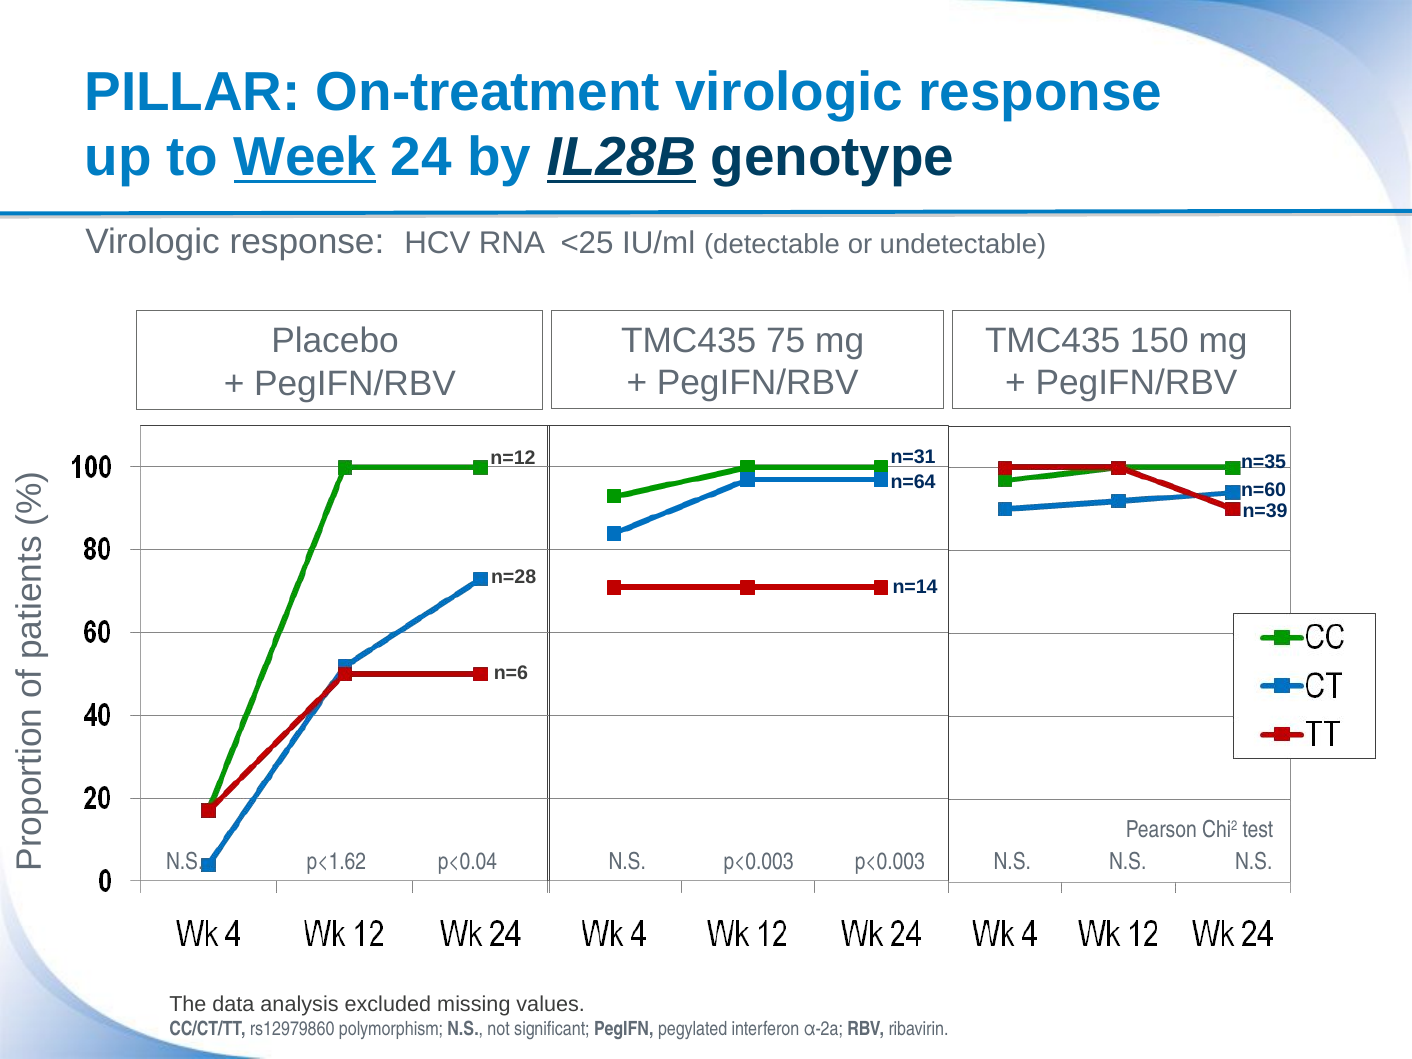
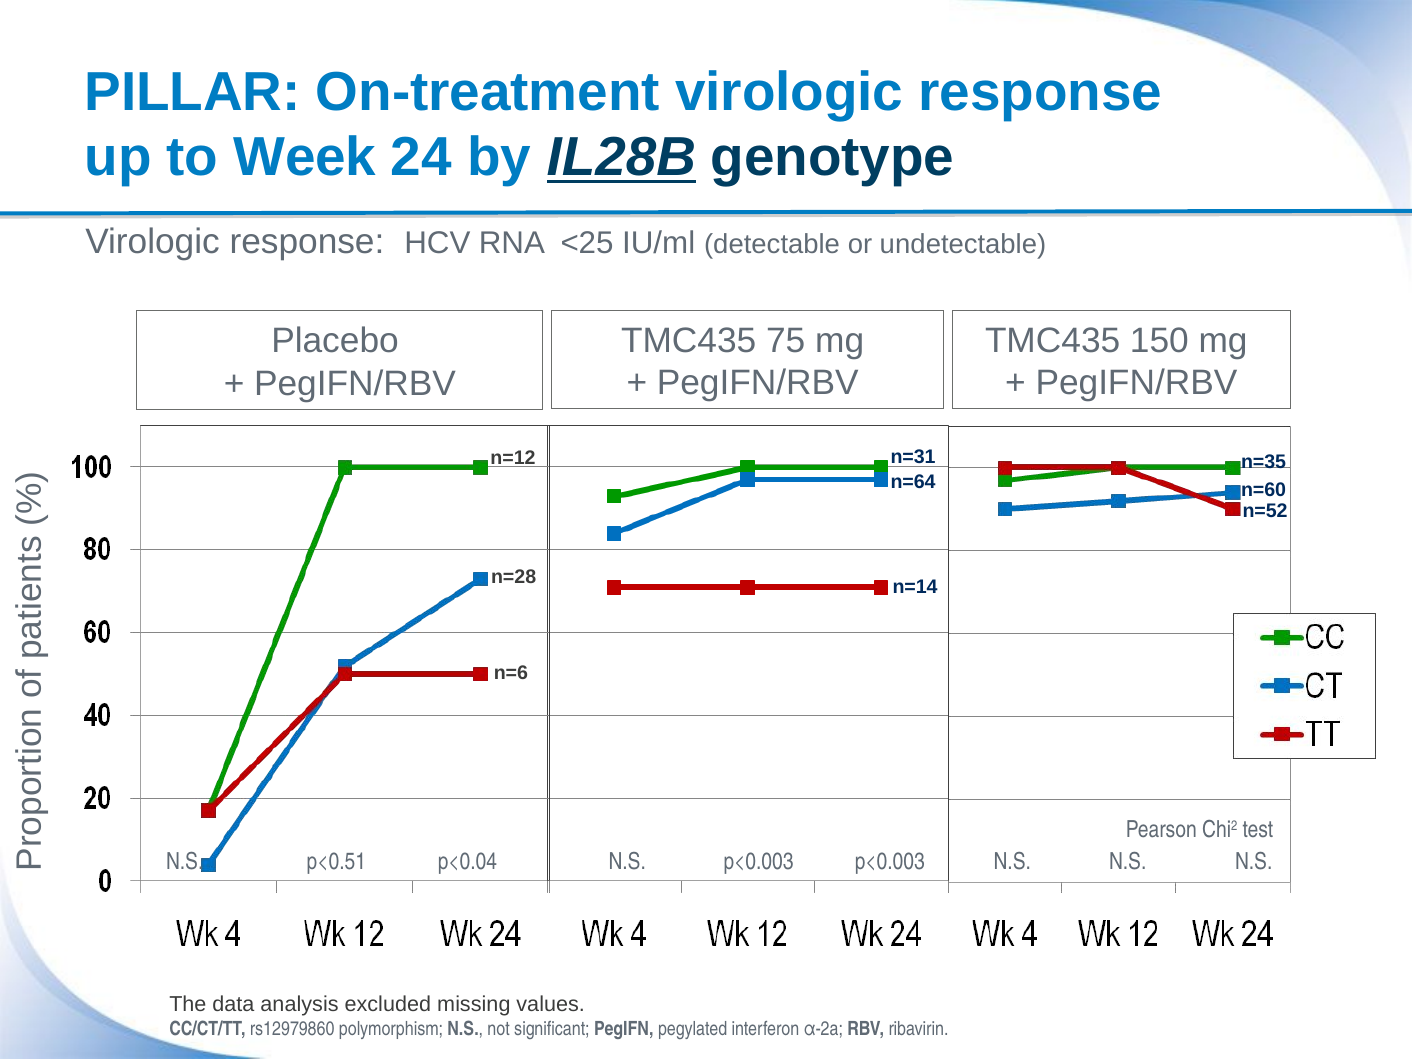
Week underline: present -> none
n=39: n=39 -> n=52
p<1.62: p<1.62 -> p<0.51
